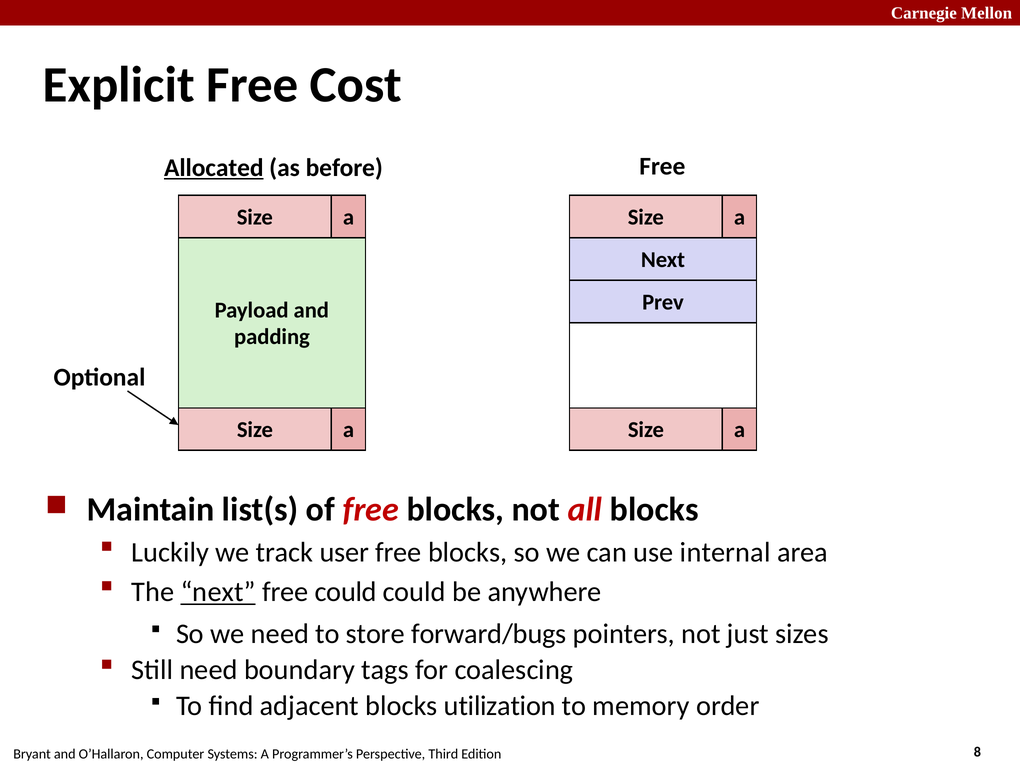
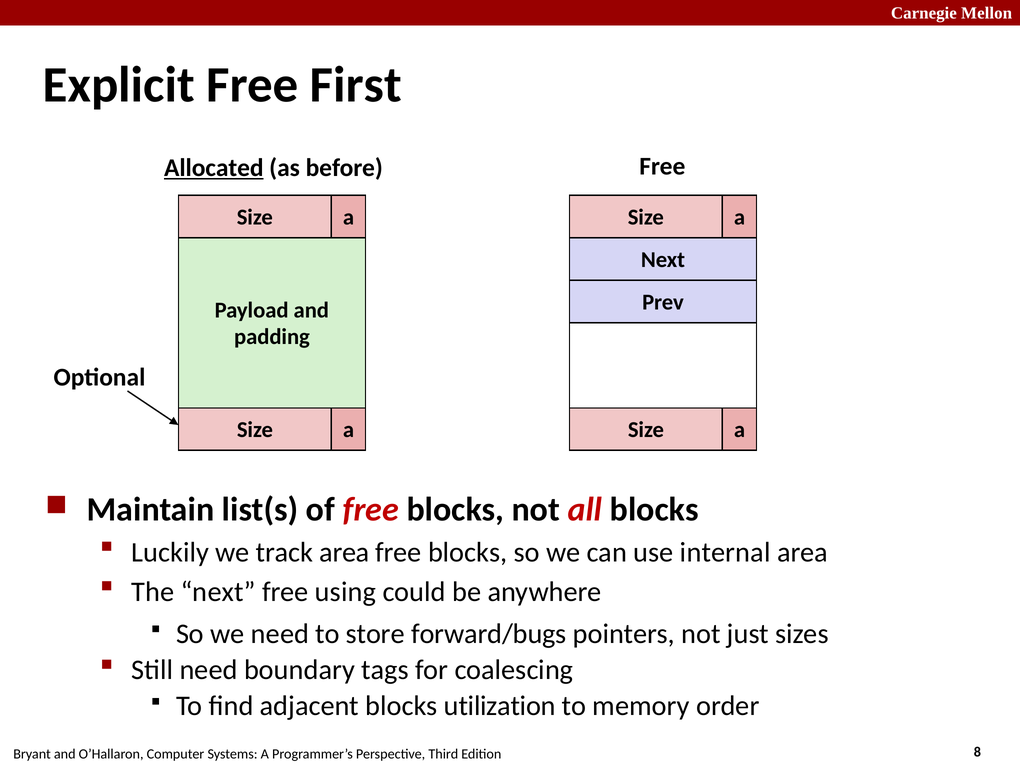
Cost: Cost -> First
track user: user -> area
next at (218, 592) underline: present -> none
free could: could -> using
